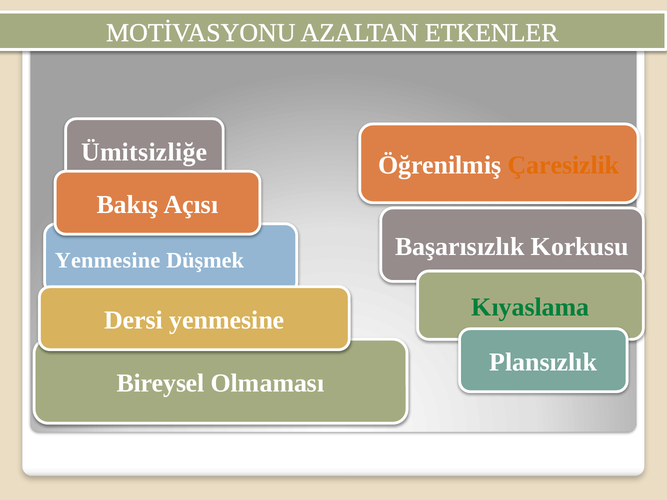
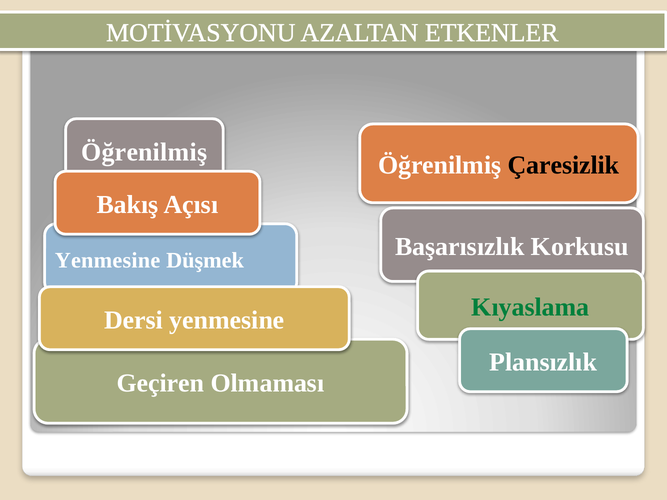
Ümitsizliğe at (144, 152): Ümitsizliğe -> Öğrenilmiş
Çaresizlik colour: orange -> black
Bireysel: Bireysel -> Geçiren
